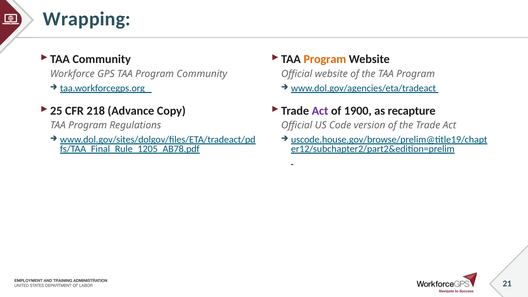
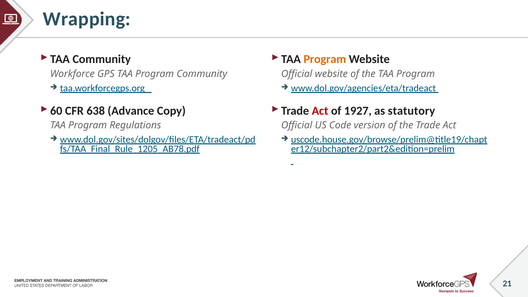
25: 25 -> 60
218: 218 -> 638
Act at (320, 111) colour: purple -> red
1900: 1900 -> 1927
recapture: recapture -> statutory
